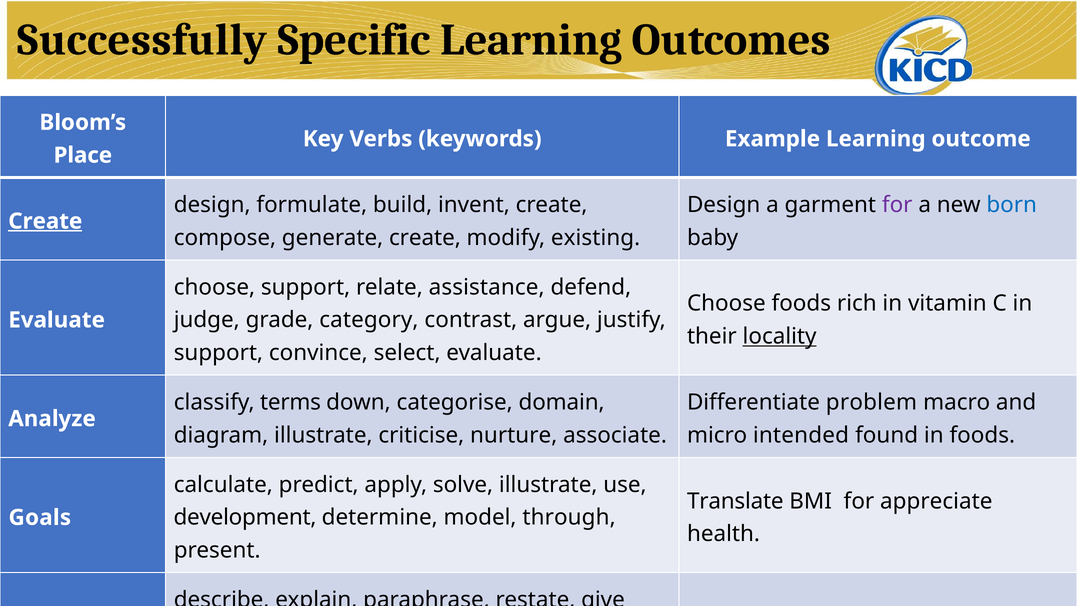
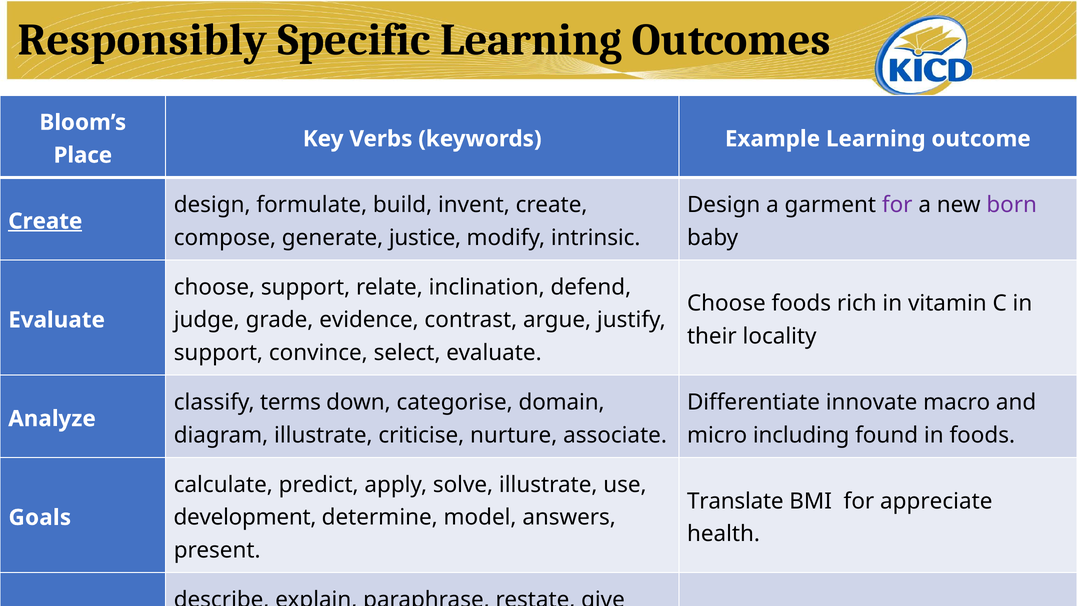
Successfully: Successfully -> Responsibly
born colour: blue -> purple
generate create: create -> justice
existing: existing -> intrinsic
assistance: assistance -> inclination
category: category -> evidence
locality underline: present -> none
problem: problem -> innovate
intended: intended -> including
through: through -> answers
